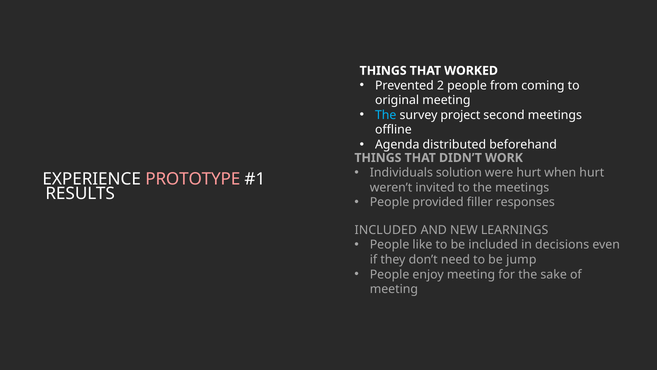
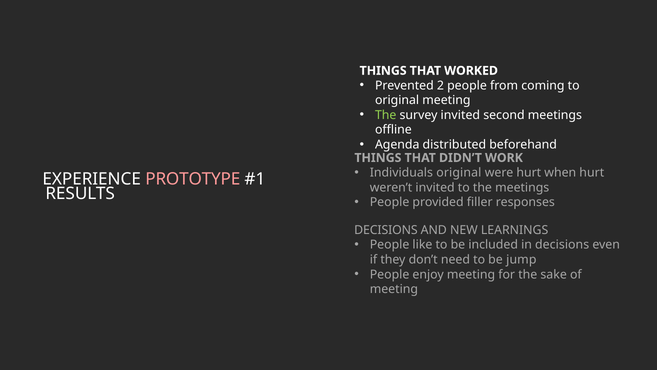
The at (386, 115) colour: light blue -> light green
survey project: project -> invited
Individuals solution: solution -> original
INCLUDED at (386, 230): INCLUDED -> DECISIONS
